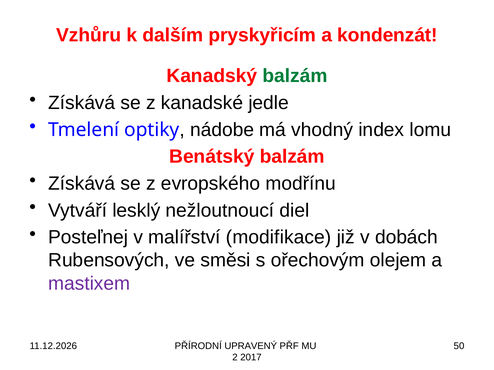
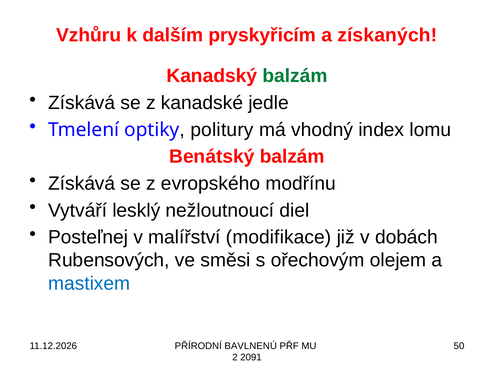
kondenzát: kondenzát -> získaných
nádobe: nádobe -> politury
mastixem colour: purple -> blue
UPRAVENÝ: UPRAVENÝ -> BAVLNENÚ
2017: 2017 -> 2091
